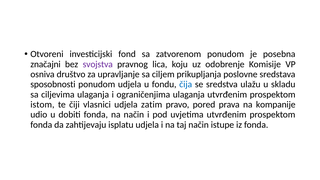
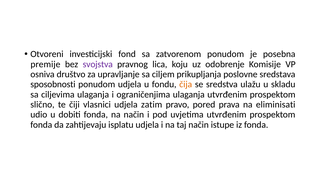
značajni: značajni -> premije
čija colour: blue -> orange
istom: istom -> slično
kompanije: kompanije -> eliminisati
